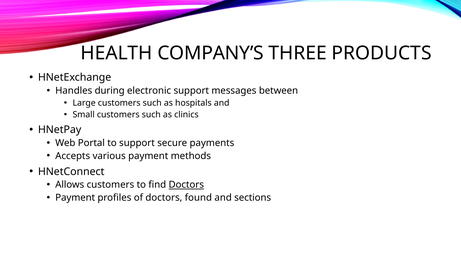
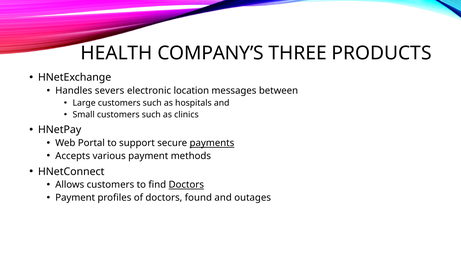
during: during -> severs
electronic support: support -> location
payments underline: none -> present
sections: sections -> outages
